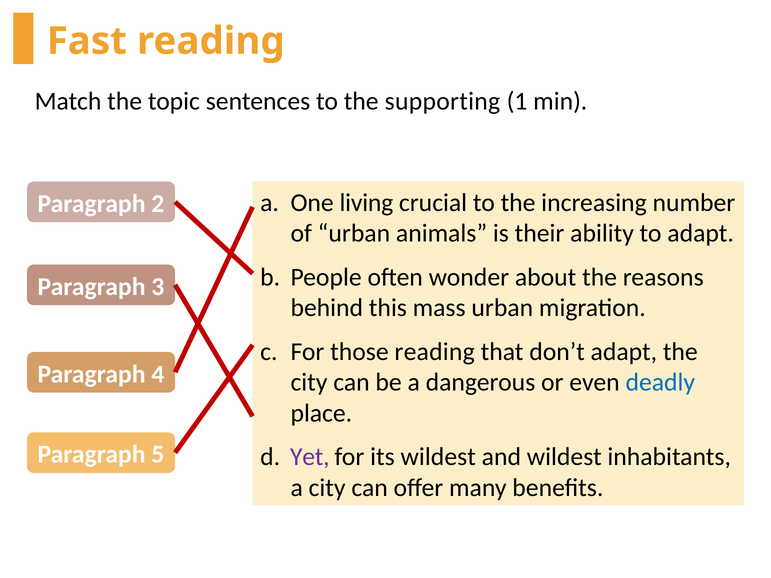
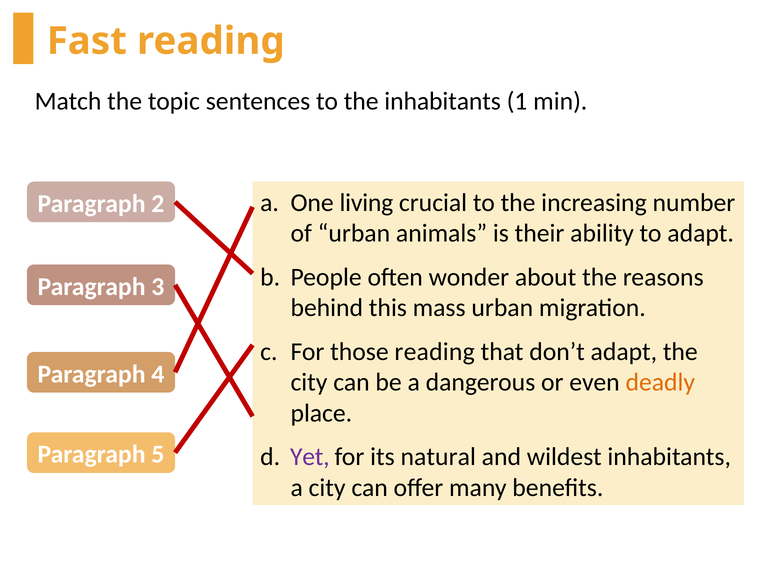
the supporting: supporting -> inhabitants
deadly colour: blue -> orange
its wildest: wildest -> natural
